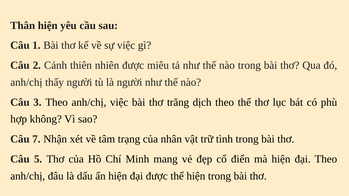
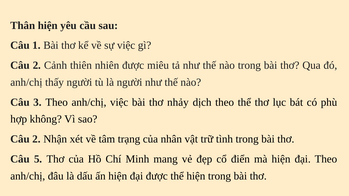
trăng: trăng -> nhảy
7 at (37, 139): 7 -> 2
